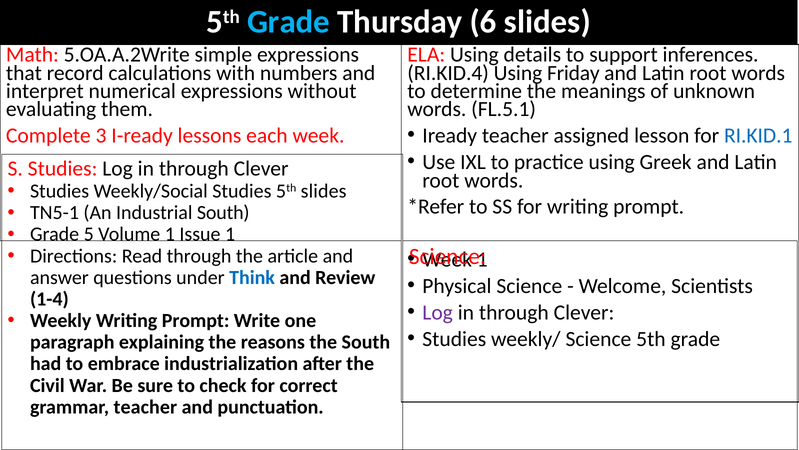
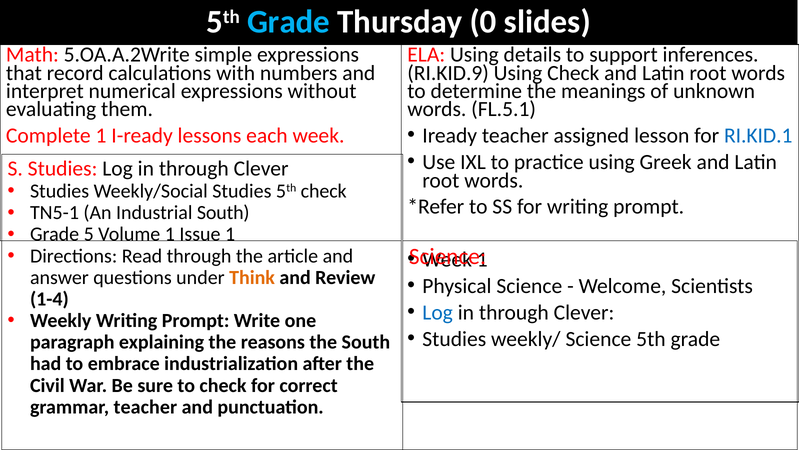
6: 6 -> 0
RI.KID.4: RI.KID.4 -> RI.KID.9
Using Friday: Friday -> Check
Complete 3: 3 -> 1
5th slides: slides -> check
Think colour: blue -> orange
Log at (438, 312) colour: purple -> blue
